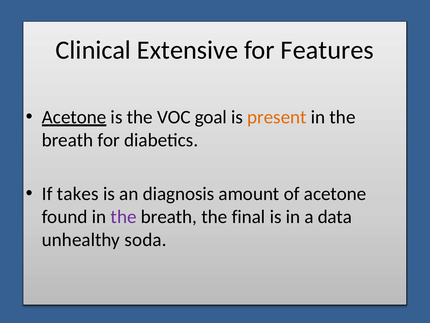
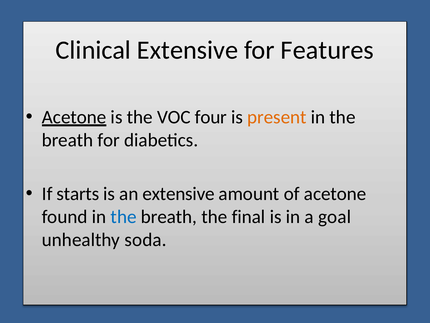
goal: goal -> four
takes: takes -> starts
an diagnosis: diagnosis -> extensive
the at (124, 216) colour: purple -> blue
data: data -> goal
